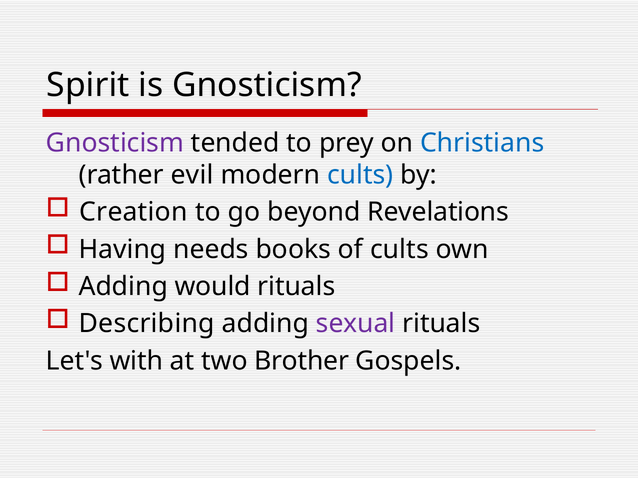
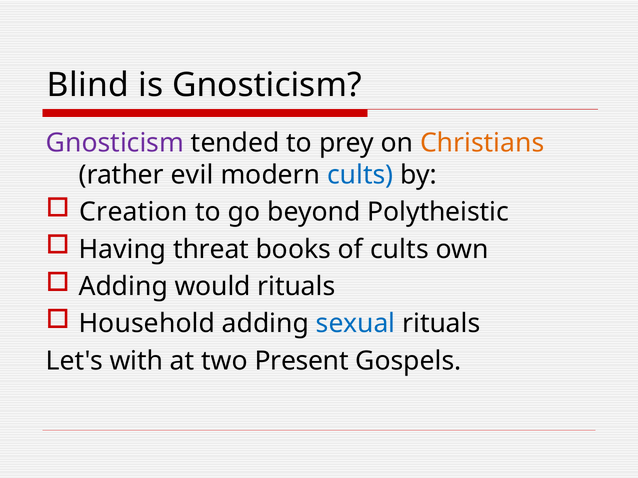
Spirit: Spirit -> Blind
Christians colour: blue -> orange
Revelations: Revelations -> Polytheistic
needs: needs -> threat
Describing: Describing -> Household
sexual colour: purple -> blue
Brother: Brother -> Present
